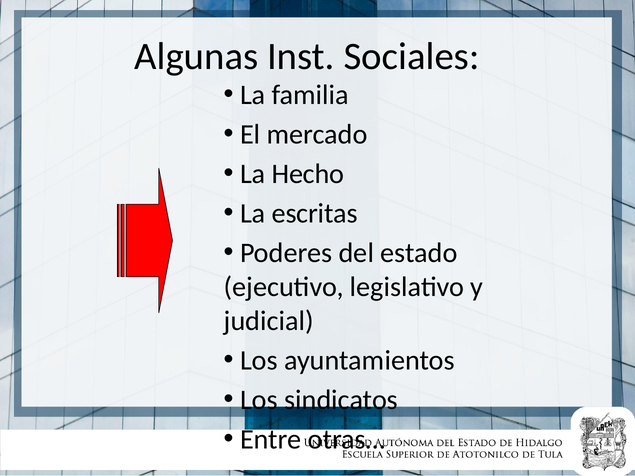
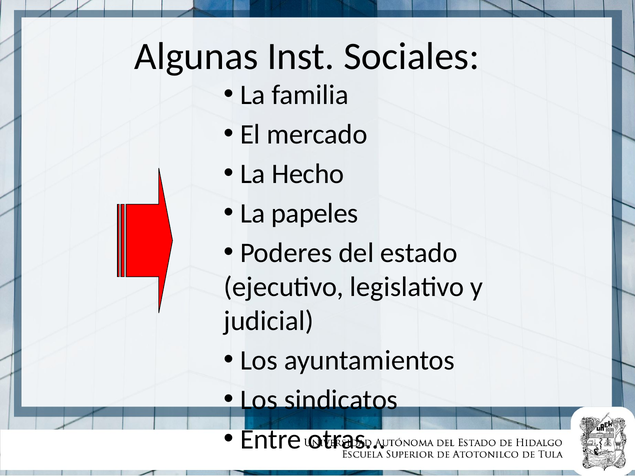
escritas: escritas -> papeles
